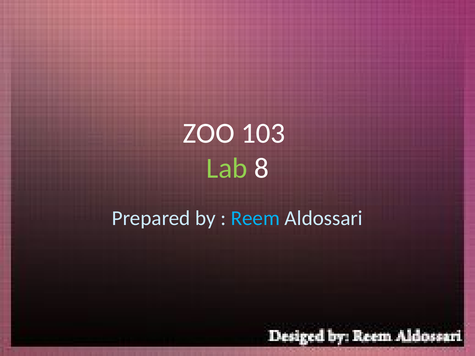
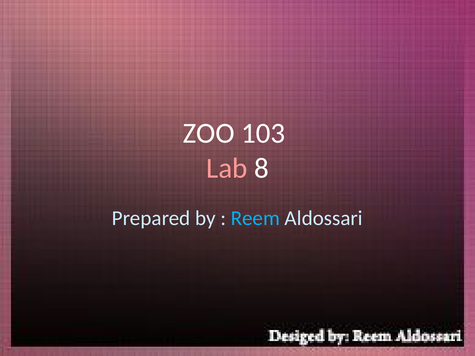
Lab colour: light green -> pink
